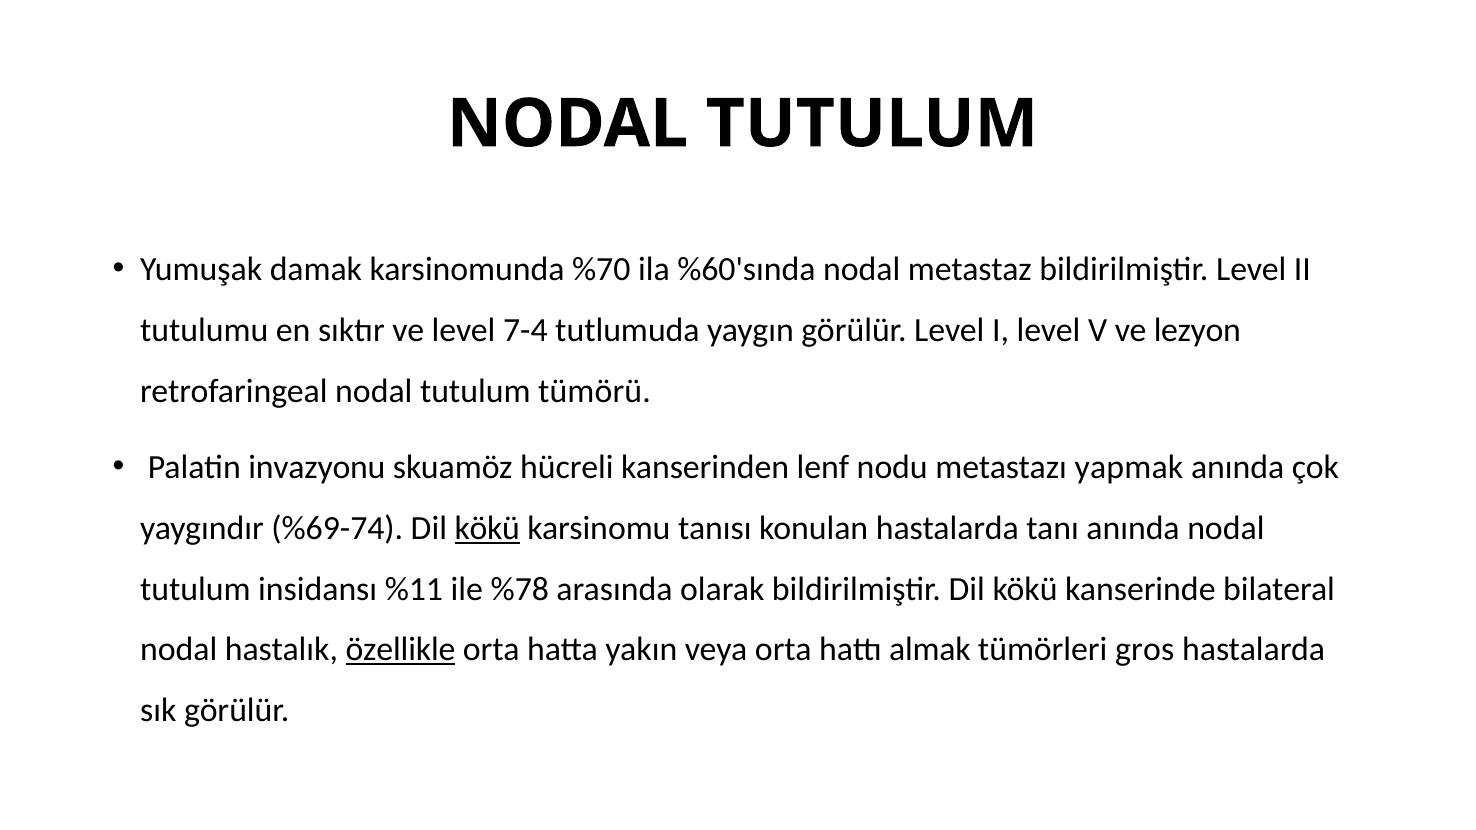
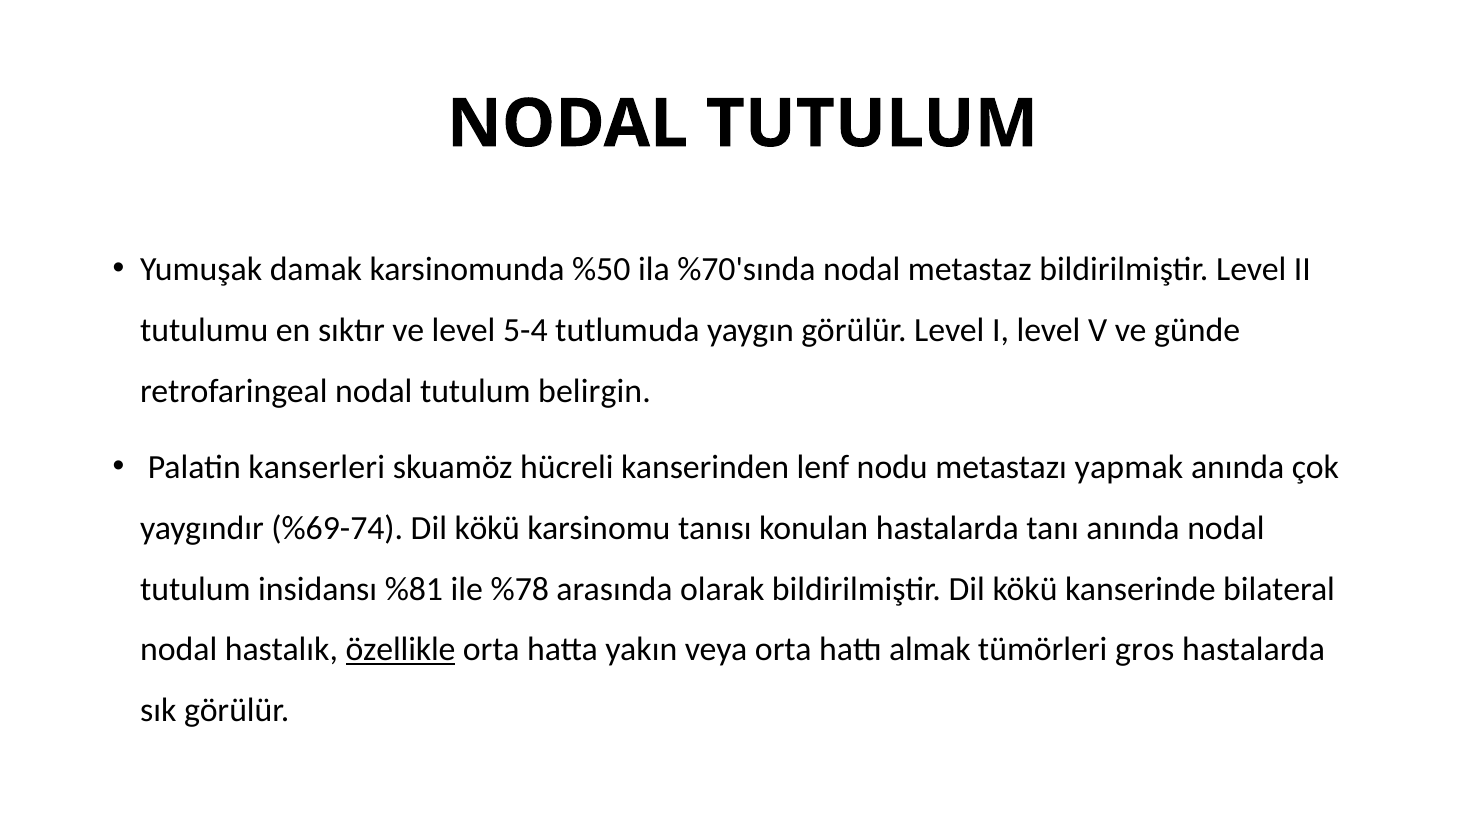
%70: %70 -> %50
%60'sında: %60'sında -> %70'sında
7-4: 7-4 -> 5-4
lezyon: lezyon -> günde
tümörü: tümörü -> belirgin
invazyonu: invazyonu -> kanserleri
kökü at (487, 528) underline: present -> none
%11: %11 -> %81
